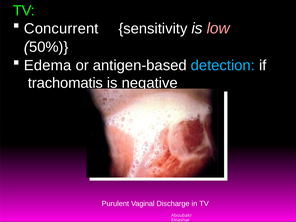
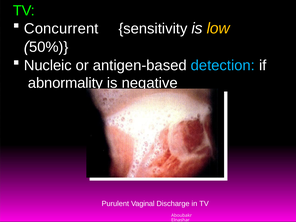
low colour: pink -> yellow
Edema: Edema -> Nucleic
trachomatis: trachomatis -> abnormality
